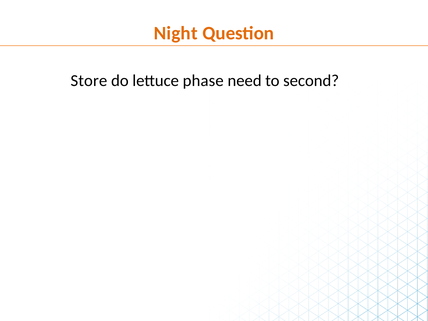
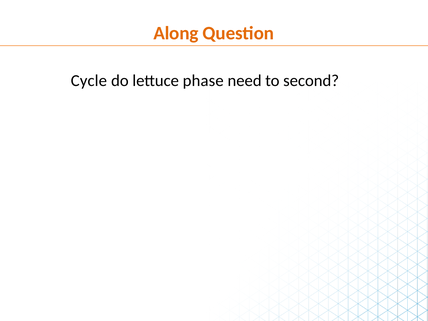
Night: Night -> Along
Store: Store -> Cycle
